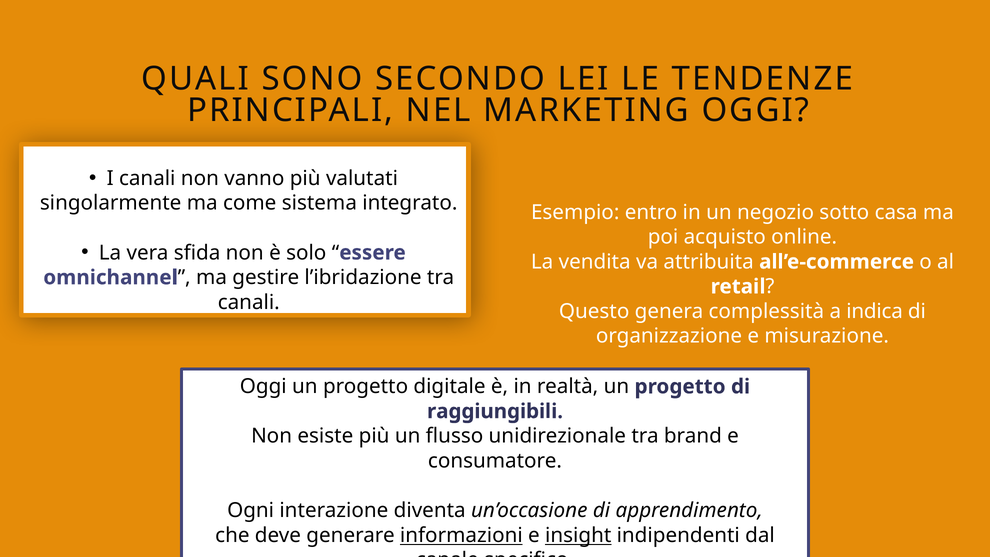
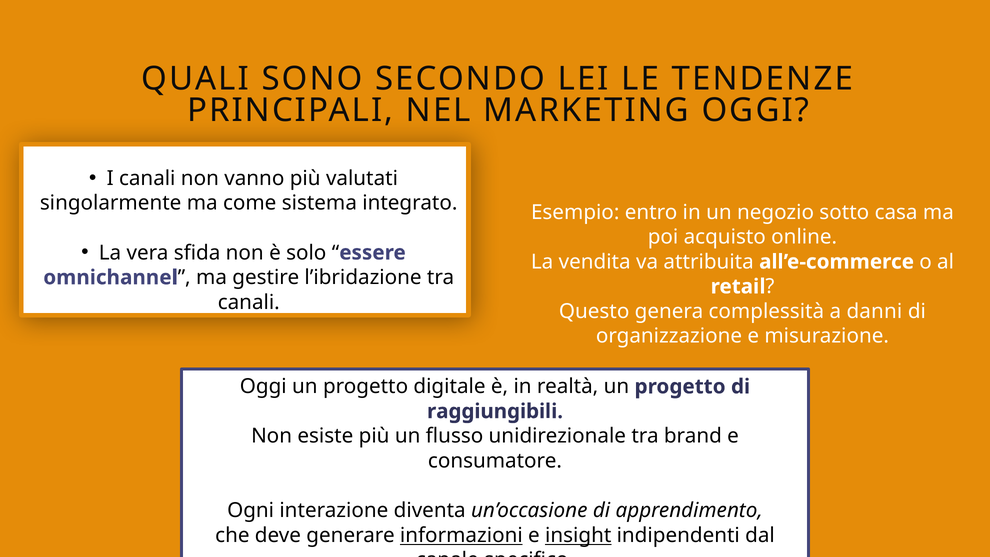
indica: indica -> danni
